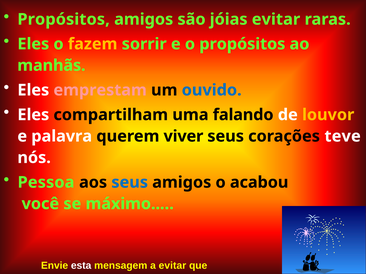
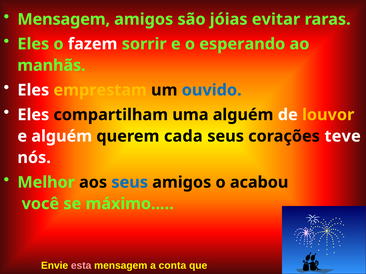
Propósitos at (64, 19): Propósitos -> Mensagem
fazem colour: yellow -> white
o propósitos: propósitos -> esperando
emprestam colour: pink -> yellow
uma falando: falando -> alguém
e palavra: palavra -> alguém
viver: viver -> cada
Pessoa: Pessoa -> Melhor
esta colour: white -> pink
a evitar: evitar -> conta
